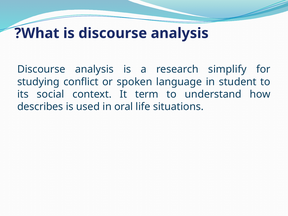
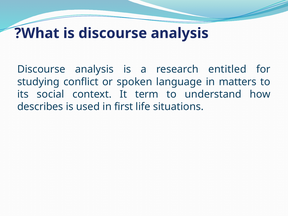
simplify: simplify -> entitled
student: student -> matters
oral: oral -> first
